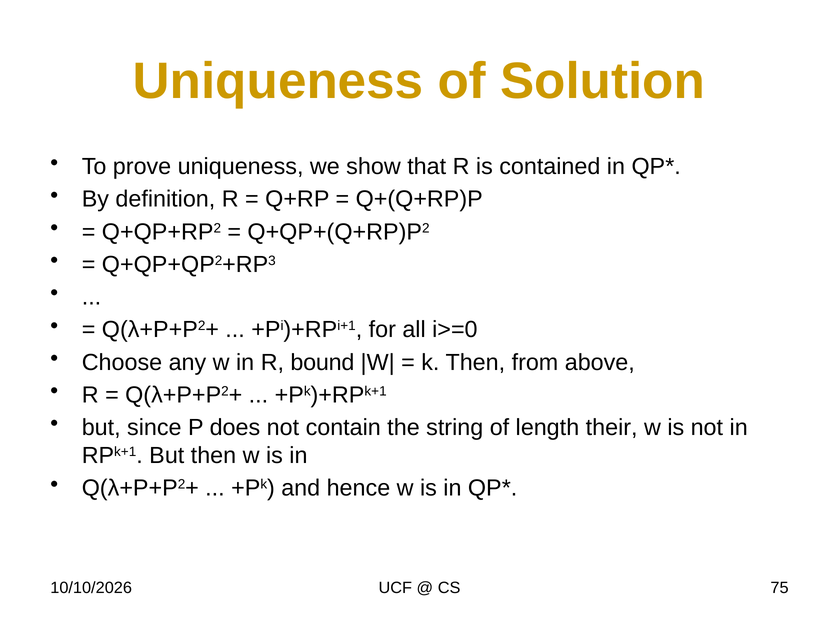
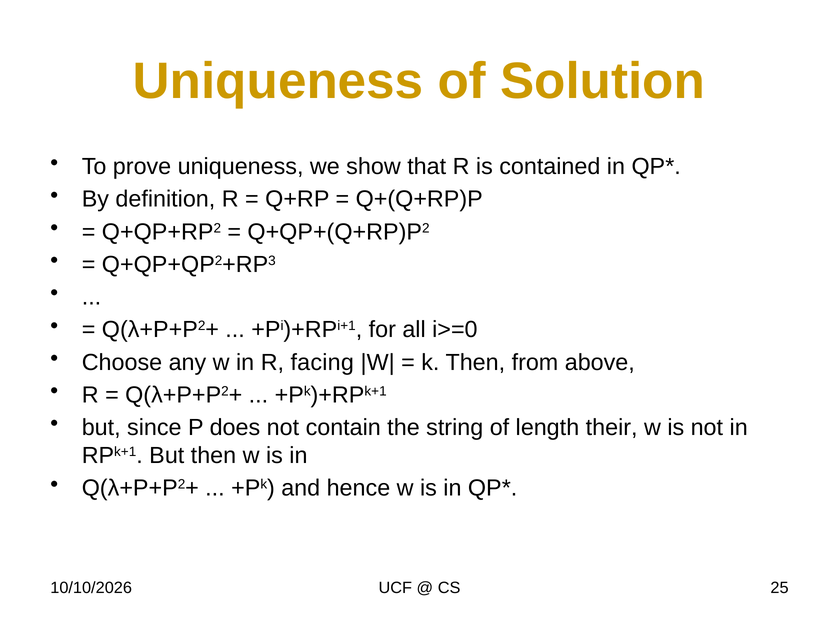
bound: bound -> facing
75: 75 -> 25
